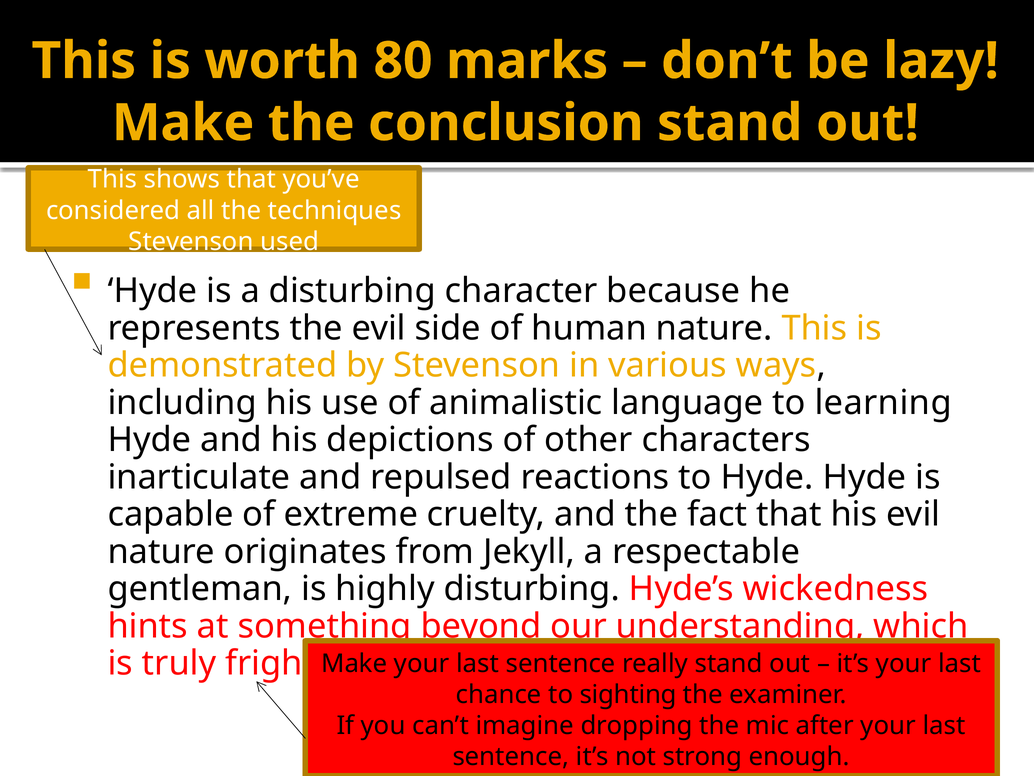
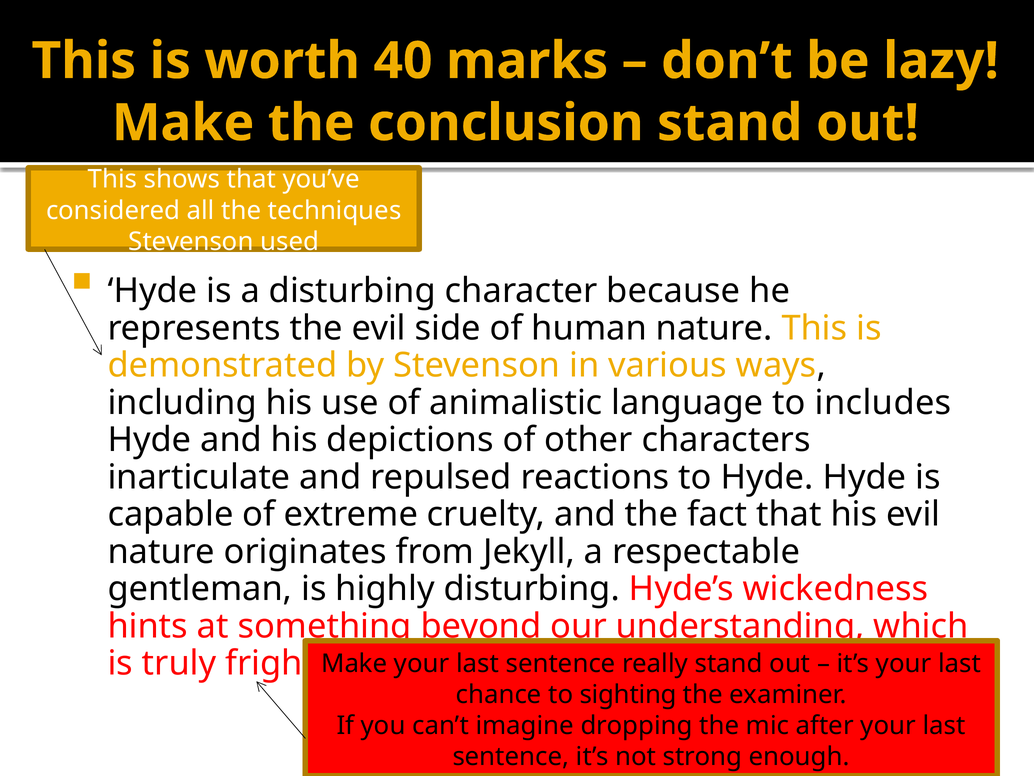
80: 80 -> 40
learning: learning -> includes
